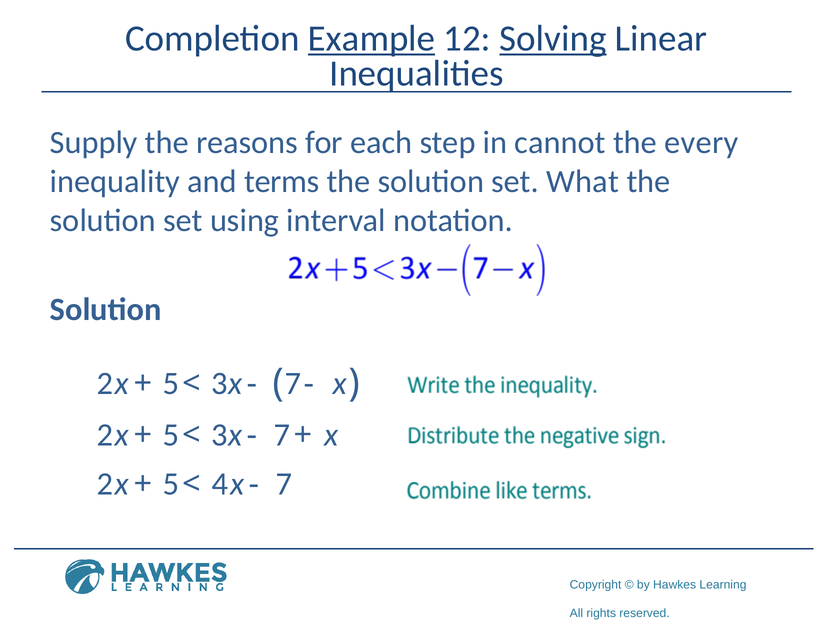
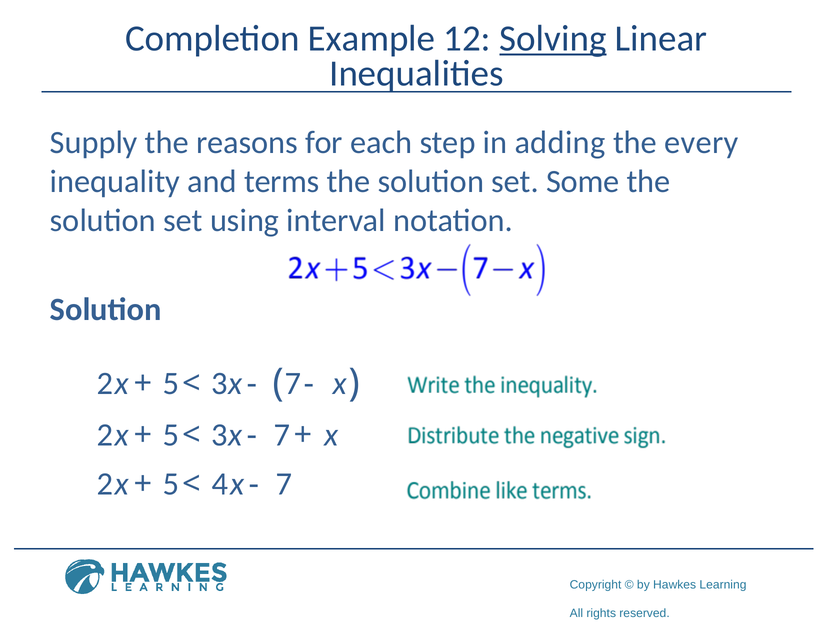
Example underline: present -> none
cannot: cannot -> adding
What: What -> Some
